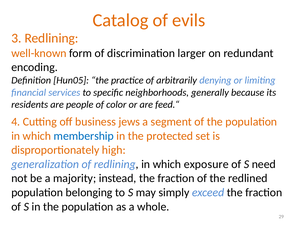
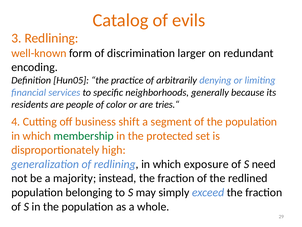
feed.“: feed.“ -> tries.“
jews: jews -> shift
membership colour: blue -> green
